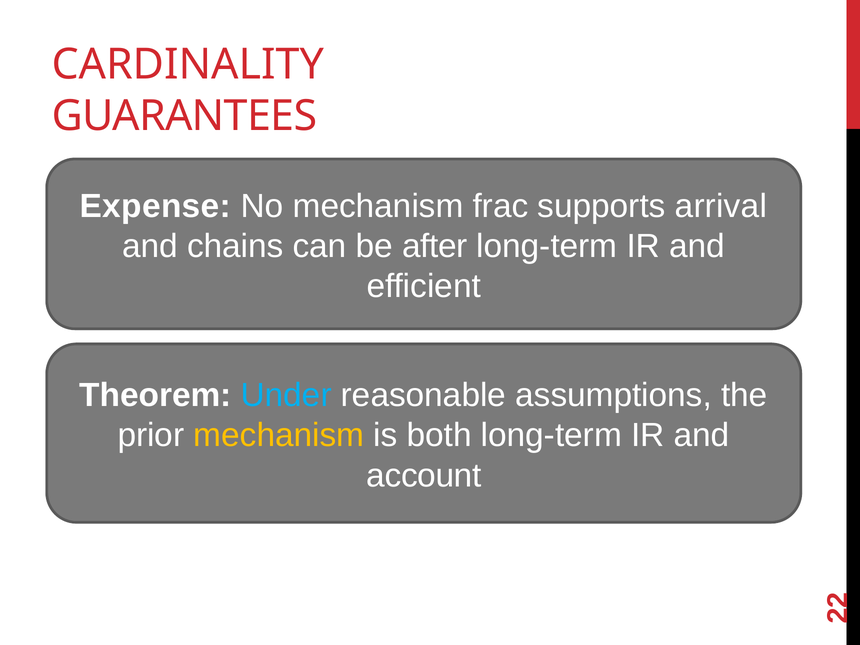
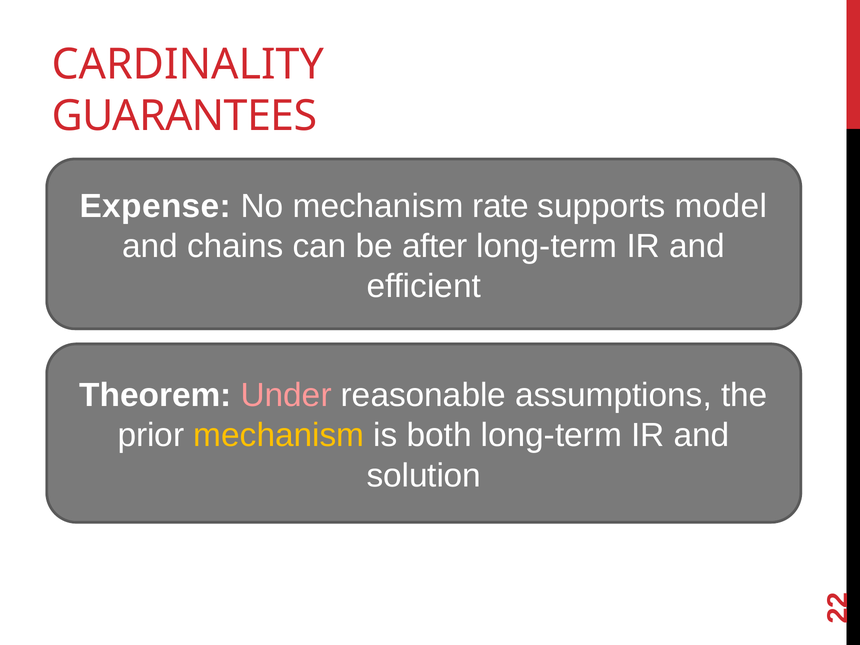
frac: frac -> rate
arrival: arrival -> model
Under colour: light blue -> pink
account: account -> solution
